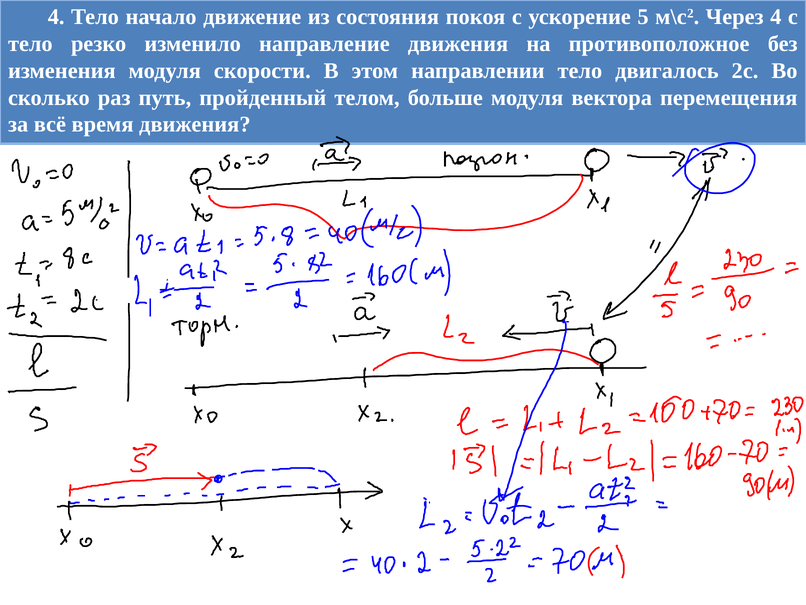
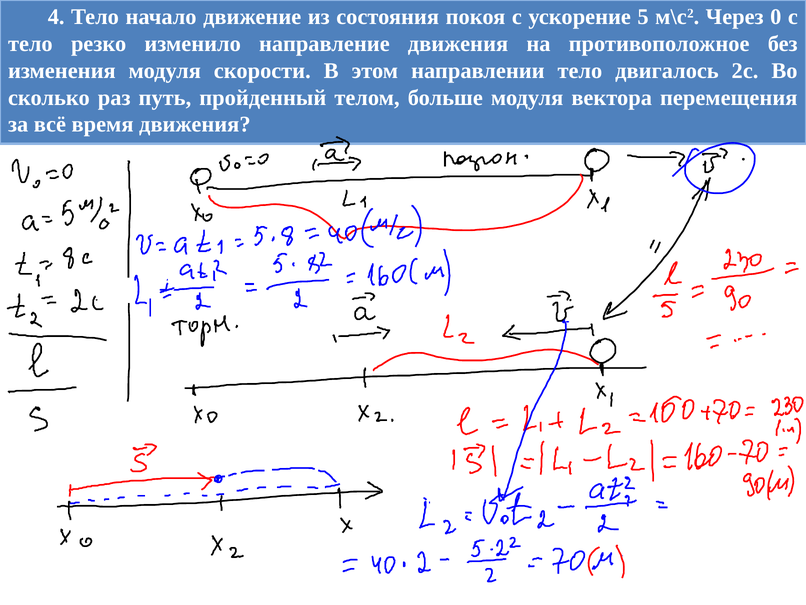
Через 4: 4 -> 0
